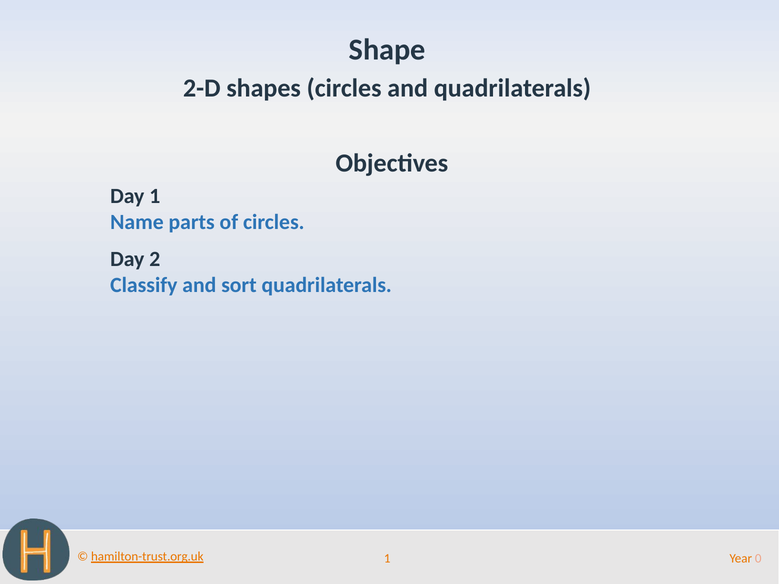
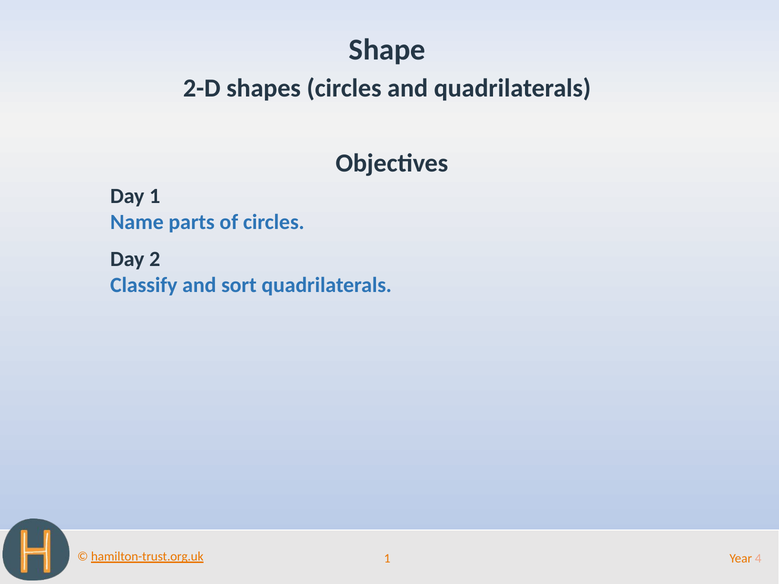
0: 0 -> 4
